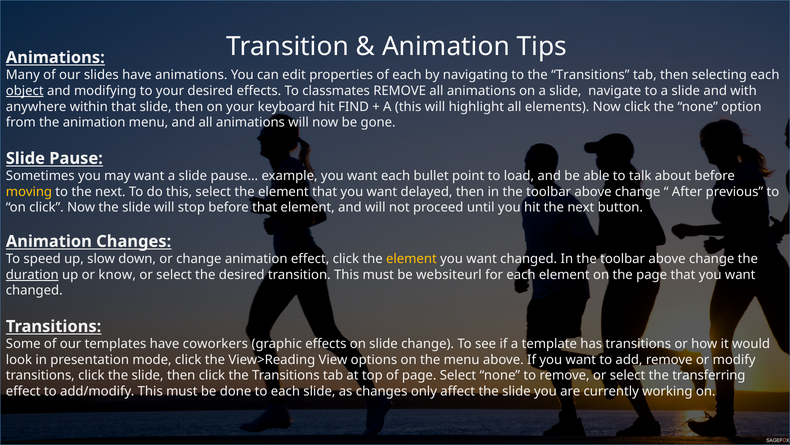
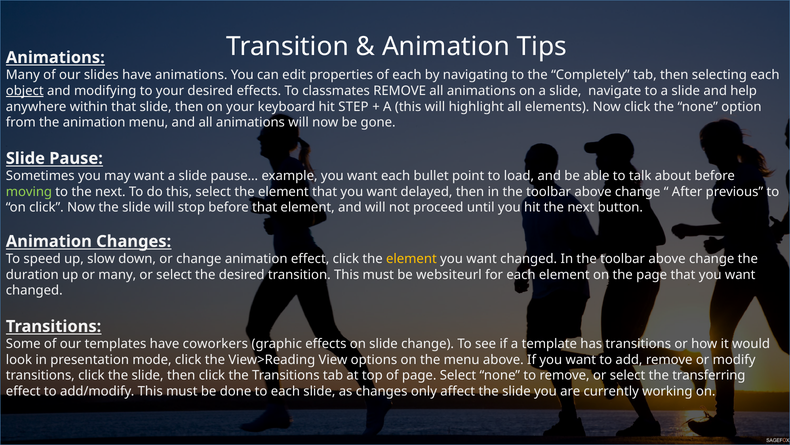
to the Transitions: Transitions -> Completely
with: with -> help
FIND: FIND -> STEP
moving colour: yellow -> light green
duration underline: present -> none
or know: know -> many
